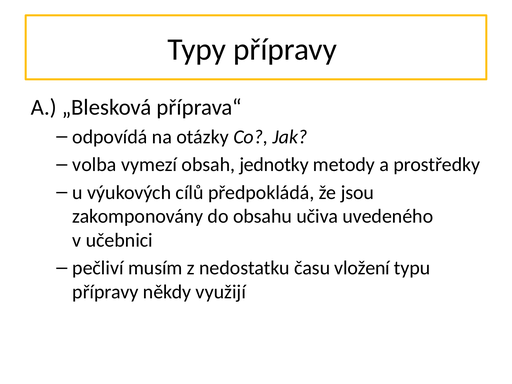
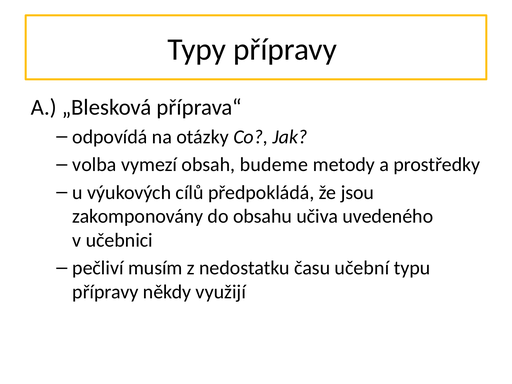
jednotky: jednotky -> budeme
vložení: vložení -> učební
